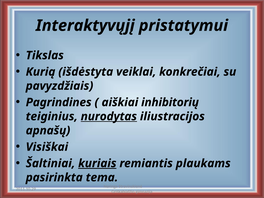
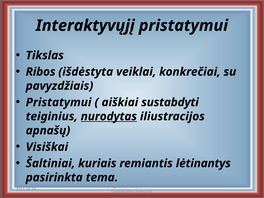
Kurią: Kurią -> Ribos
Pagrindines at (59, 102): Pagrindines -> Pristatymui
inhibitorių: inhibitorių -> sustabdyti
kuriais underline: present -> none
plaukams: plaukams -> lėtinantys
